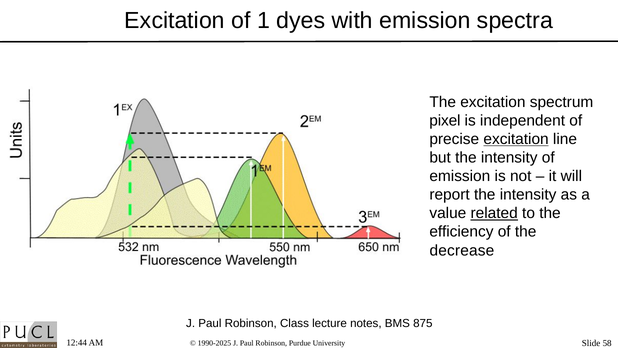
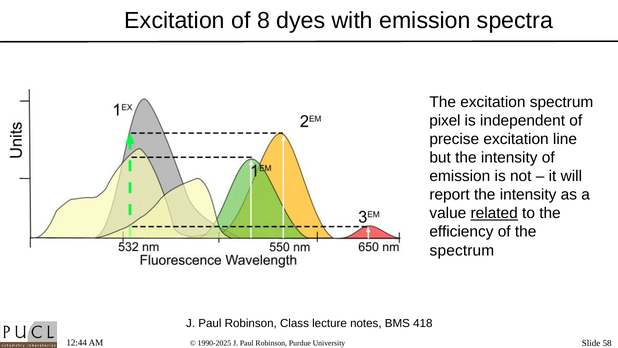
1: 1 -> 8
excitation at (516, 139) underline: present -> none
decrease at (462, 250): decrease -> spectrum
875: 875 -> 418
